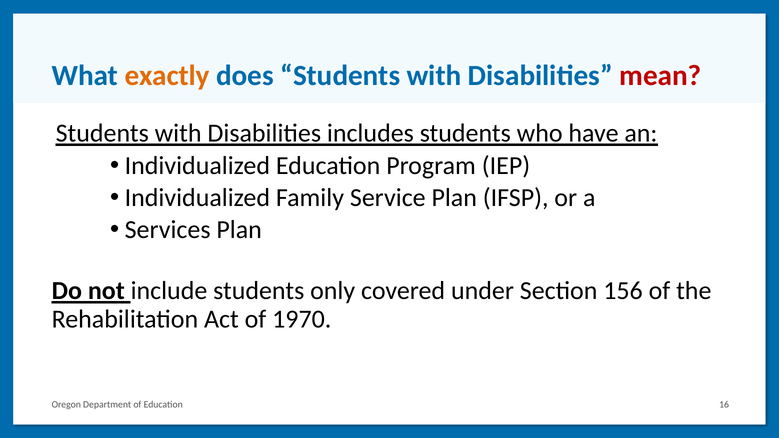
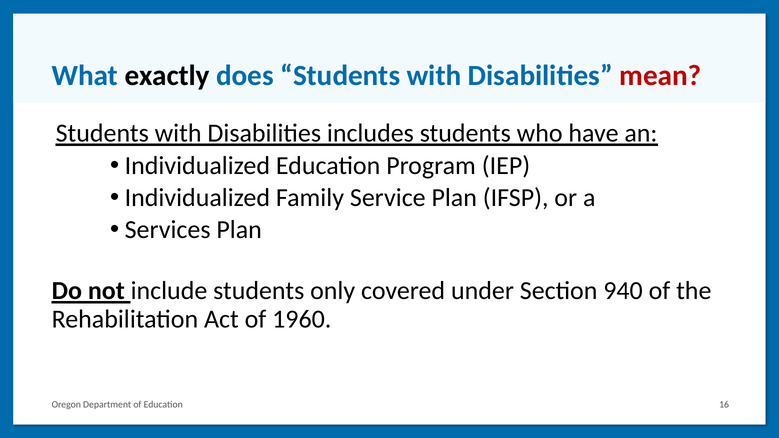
exactly colour: orange -> black
156: 156 -> 940
1970: 1970 -> 1960
